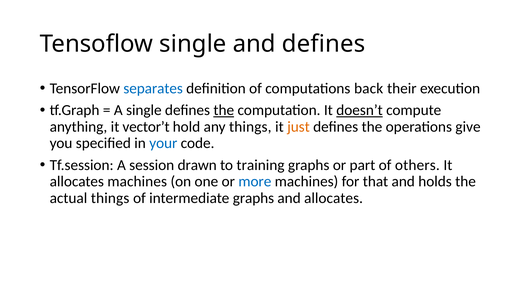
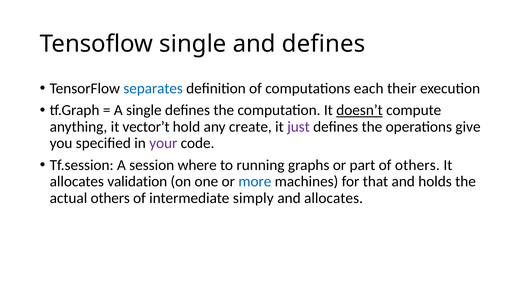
back: back -> each
the at (224, 110) underline: present -> none
any things: things -> create
just colour: orange -> purple
your colour: blue -> purple
drawn: drawn -> where
training: training -> running
allocates machines: machines -> validation
actual things: things -> others
intermediate graphs: graphs -> simply
